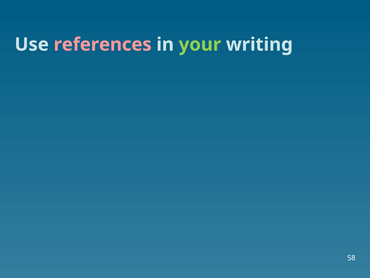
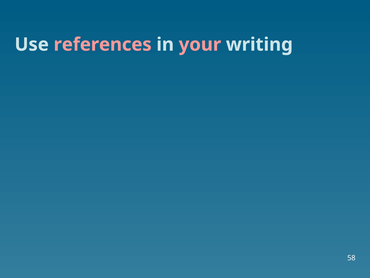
your colour: light green -> pink
